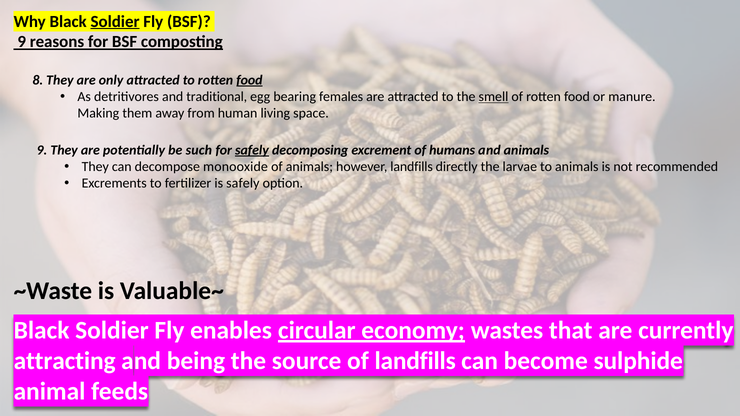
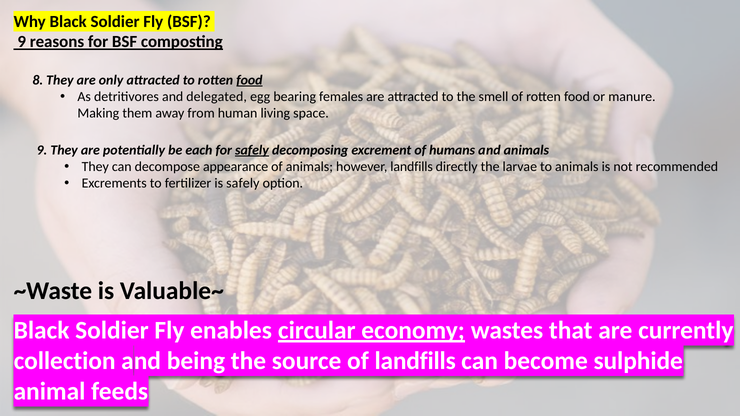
Soldier at (115, 21) underline: present -> none
traditional: traditional -> delegated
smell underline: present -> none
such: such -> each
monooxide: monooxide -> appearance
attracting: attracting -> collection
